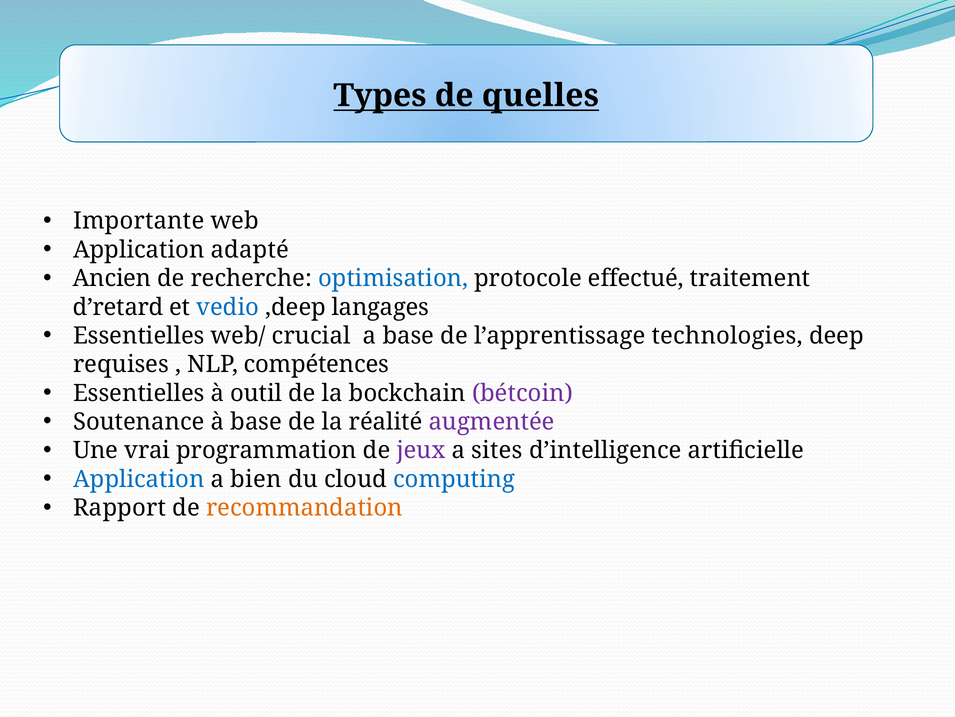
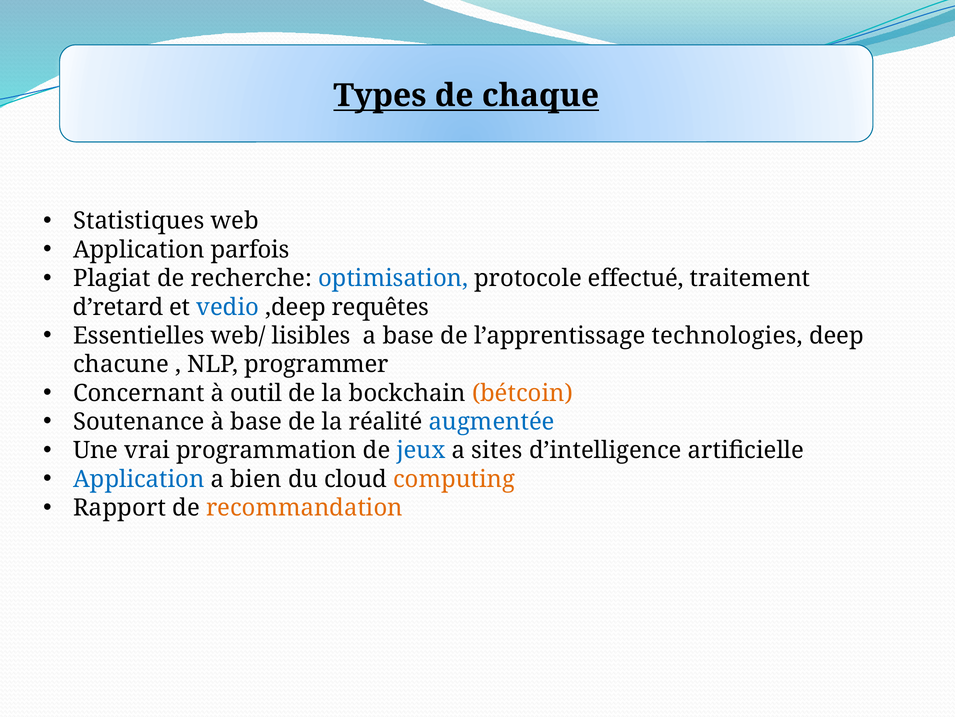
quelles: quelles -> chaque
Importante: Importante -> Statistiques
adapté: adapté -> parfois
Ancien: Ancien -> Plagiat
langages: langages -> requêtes
crucial: crucial -> lisibles
requises: requises -> chacune
compétences: compétences -> programmer
Essentielles at (139, 393): Essentielles -> Concernant
bétcoin colour: purple -> orange
augmentée colour: purple -> blue
jeux colour: purple -> blue
computing colour: blue -> orange
